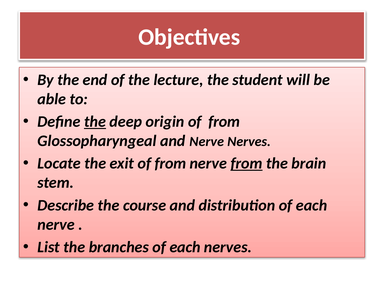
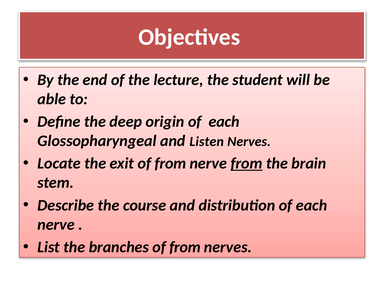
the at (95, 122) underline: present -> none
origin of from: from -> each
and Nerve: Nerve -> Listen
branches of each: each -> from
